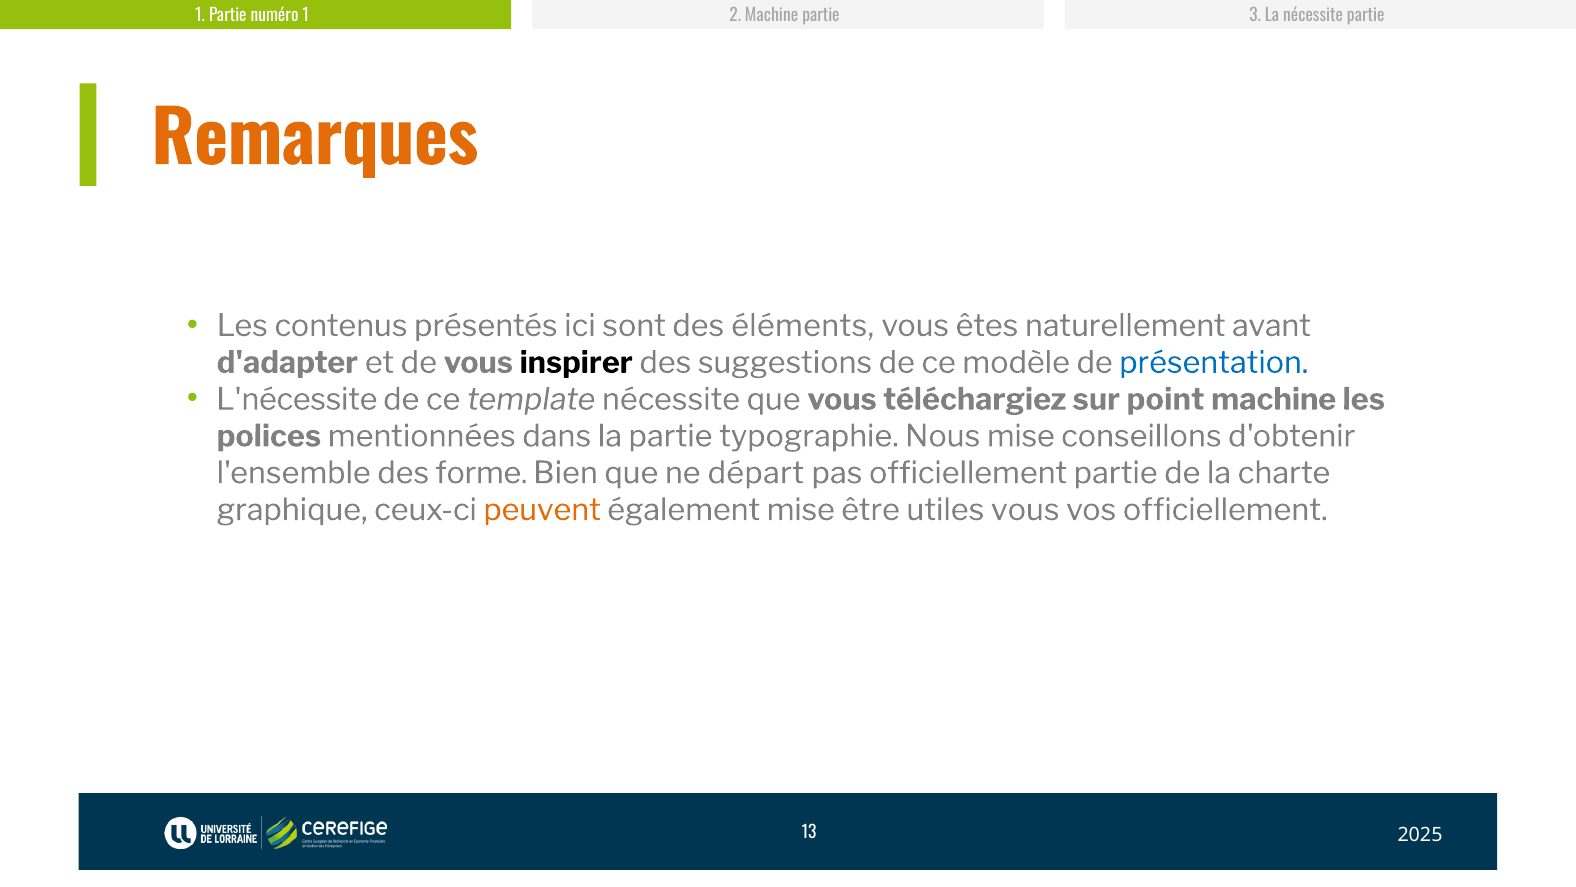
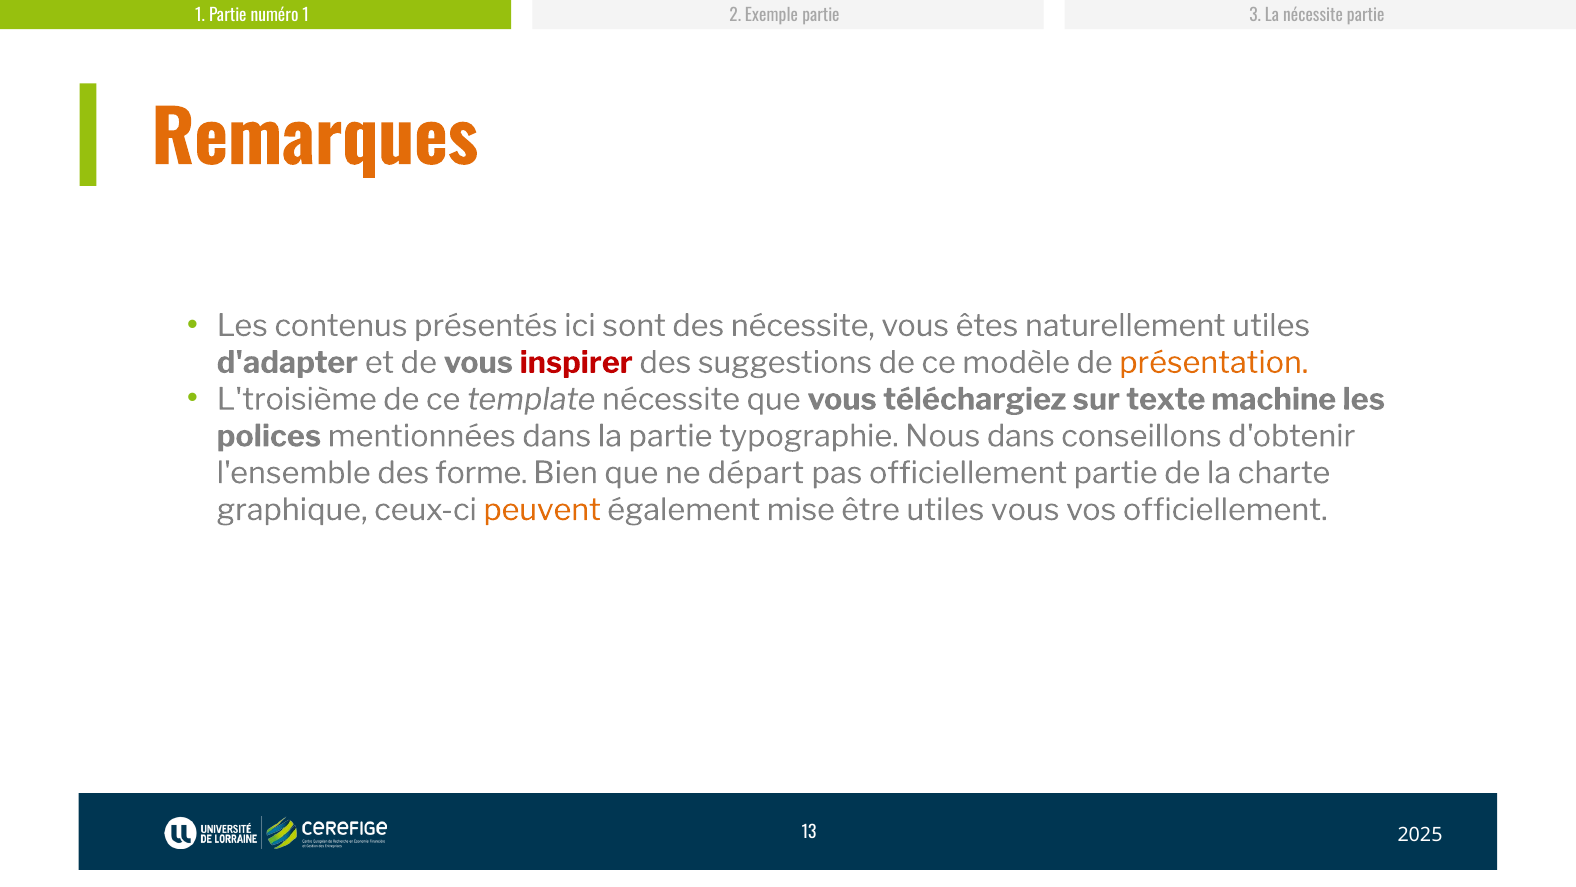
2 Machine: Machine -> Exemple
des éléments: éléments -> nécessite
naturellement avant: avant -> utiles
inspirer colour: black -> red
présentation colour: blue -> orange
L'nécessite: L'nécessite -> L'troisième
point: point -> texte
Nous mise: mise -> dans
